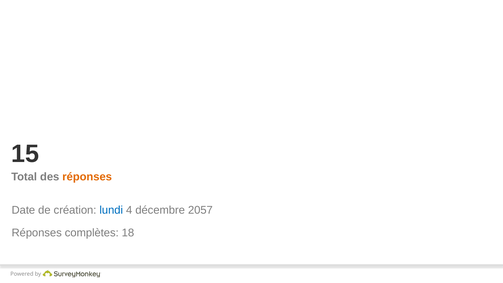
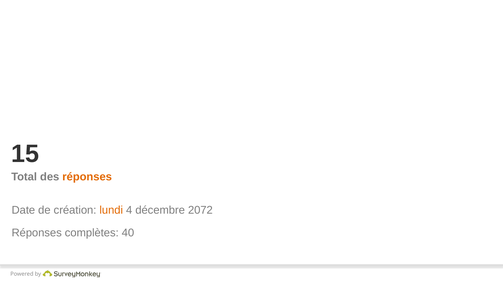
lundi colour: blue -> orange
2057: 2057 -> 2072
18: 18 -> 40
